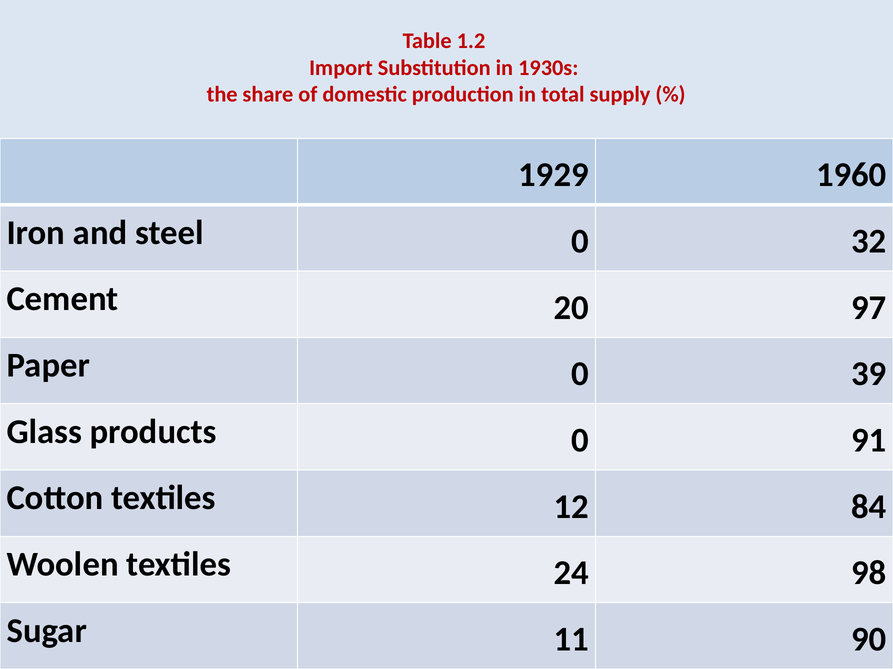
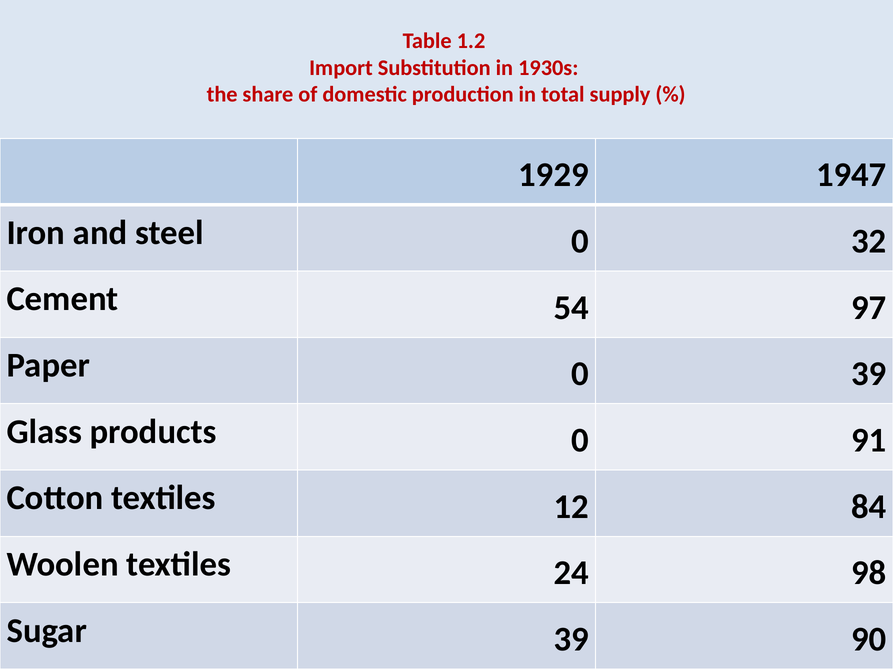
1960: 1960 -> 1947
20: 20 -> 54
Sugar 11: 11 -> 39
